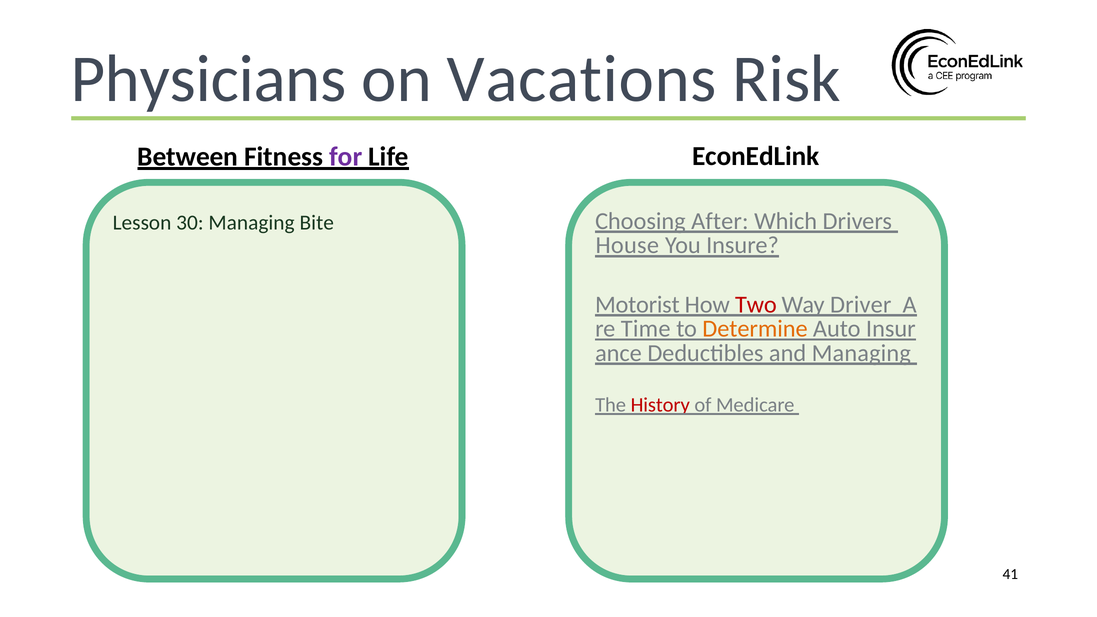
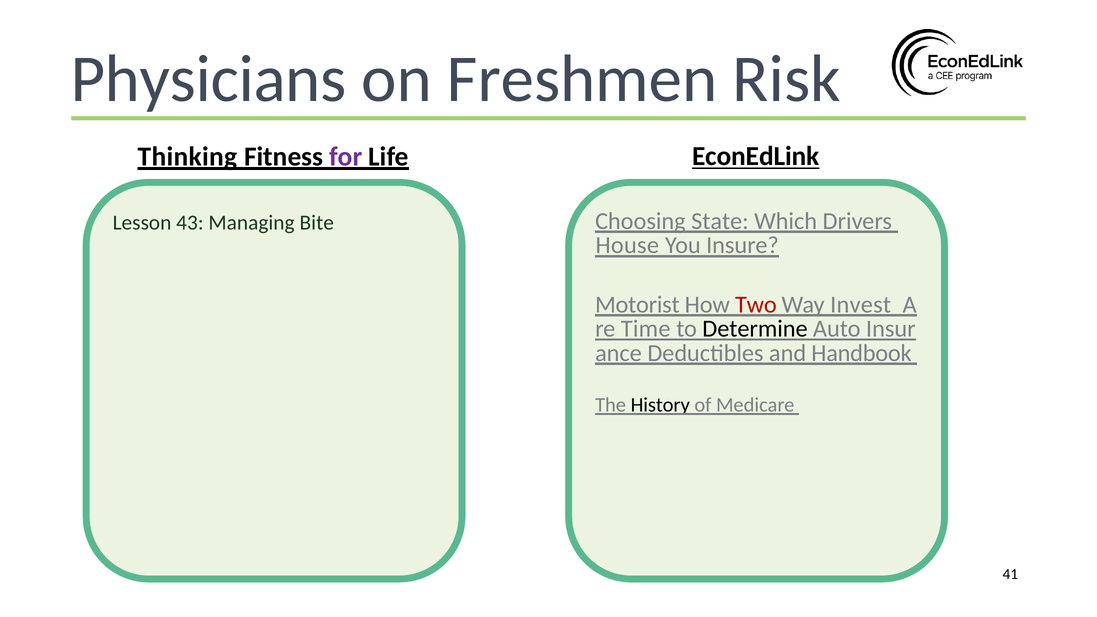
Vacations: Vacations -> Freshmen
Between: Between -> Thinking
EconEdLink underline: none -> present
After: After -> State
30: 30 -> 43
Driver: Driver -> Invest
Determine colour: orange -> black
and Managing: Managing -> Handbook
History colour: red -> black
